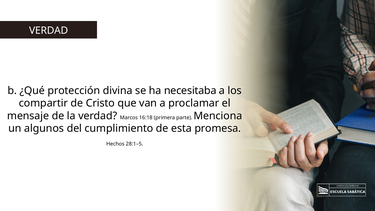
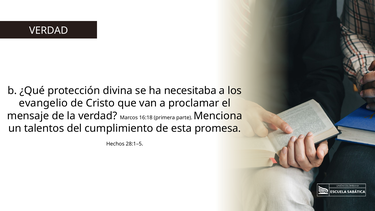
compartir: compartir -> evangelio
algunos: algunos -> talentos
